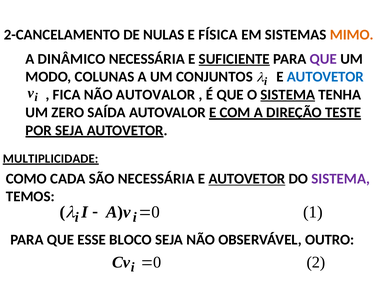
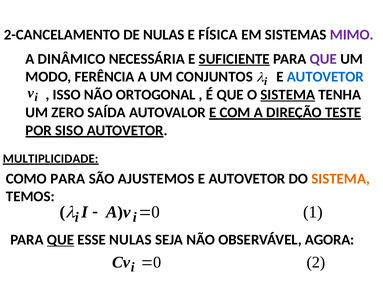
MIMO colour: orange -> purple
COLUNAS: COLUNAS -> FERÊNCIA
FICA: FICA -> ISSO
NÃO AUTOVALOR: AUTOVALOR -> ORTOGONAL
POR SEJA: SEJA -> SISO
COMO CADA: CADA -> PARA
SÃO NECESSÁRIA: NECESSÁRIA -> AJUSTEMOS
AUTOVETOR at (247, 179) underline: present -> none
SISTEMA at (341, 179) colour: purple -> orange
QUE at (61, 240) underline: none -> present
ESSE BLOCO: BLOCO -> NULAS
OUTRO: OUTRO -> AGORA
